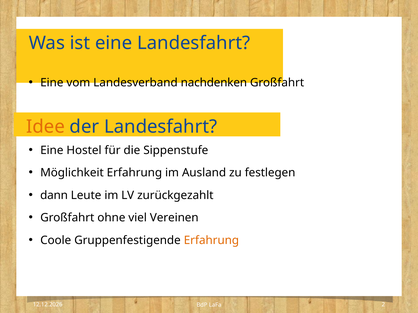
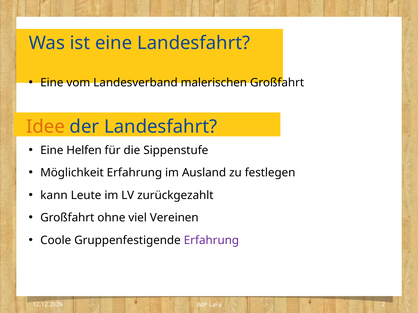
nachdenken: nachdenken -> malerischen
Hostel: Hostel -> Helfen
dann: dann -> kann
Erfahrung at (211, 241) colour: orange -> purple
